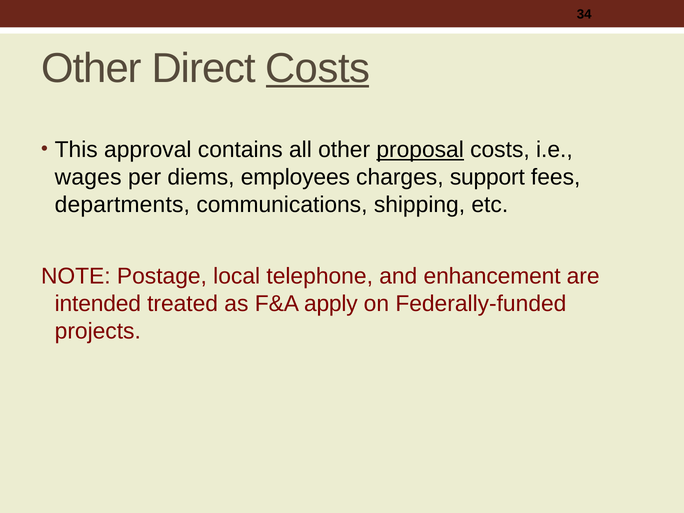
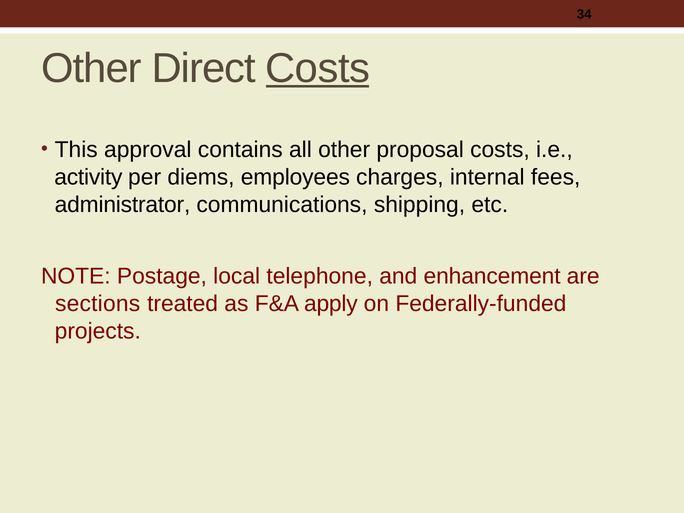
proposal underline: present -> none
wages: wages -> activity
support: support -> internal
departments: departments -> administrator
intended: intended -> sections
